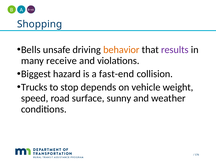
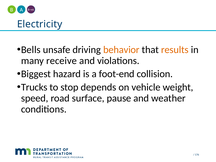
Shopping: Shopping -> Electricity
results colour: purple -> orange
fast-end: fast-end -> foot-end
sunny: sunny -> pause
